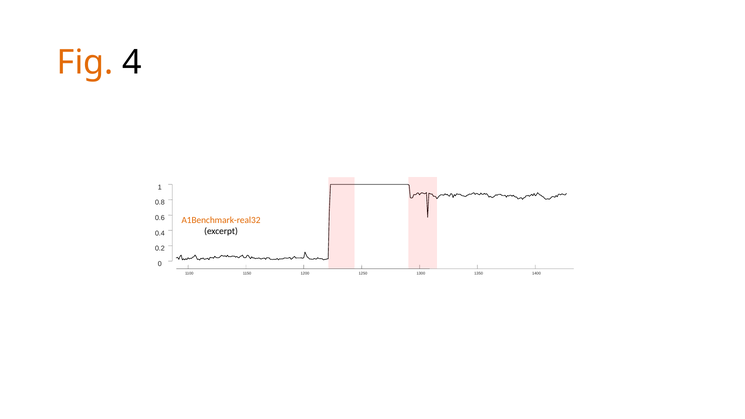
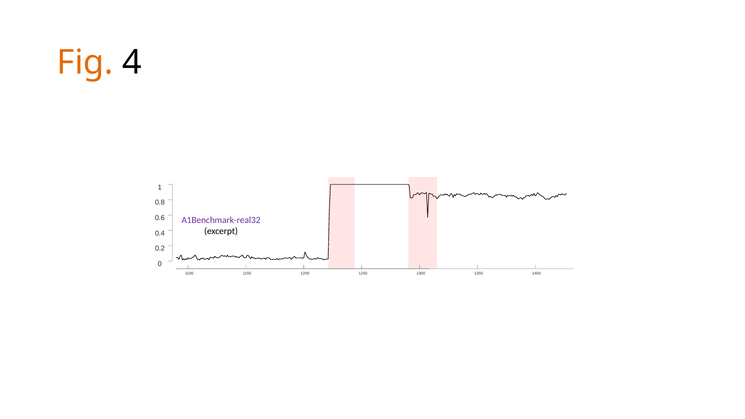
A1Benchmark-real32 colour: orange -> purple
